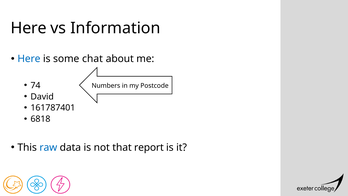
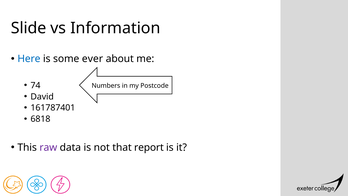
Here at (29, 28): Here -> Slide
chat: chat -> ever
raw colour: blue -> purple
